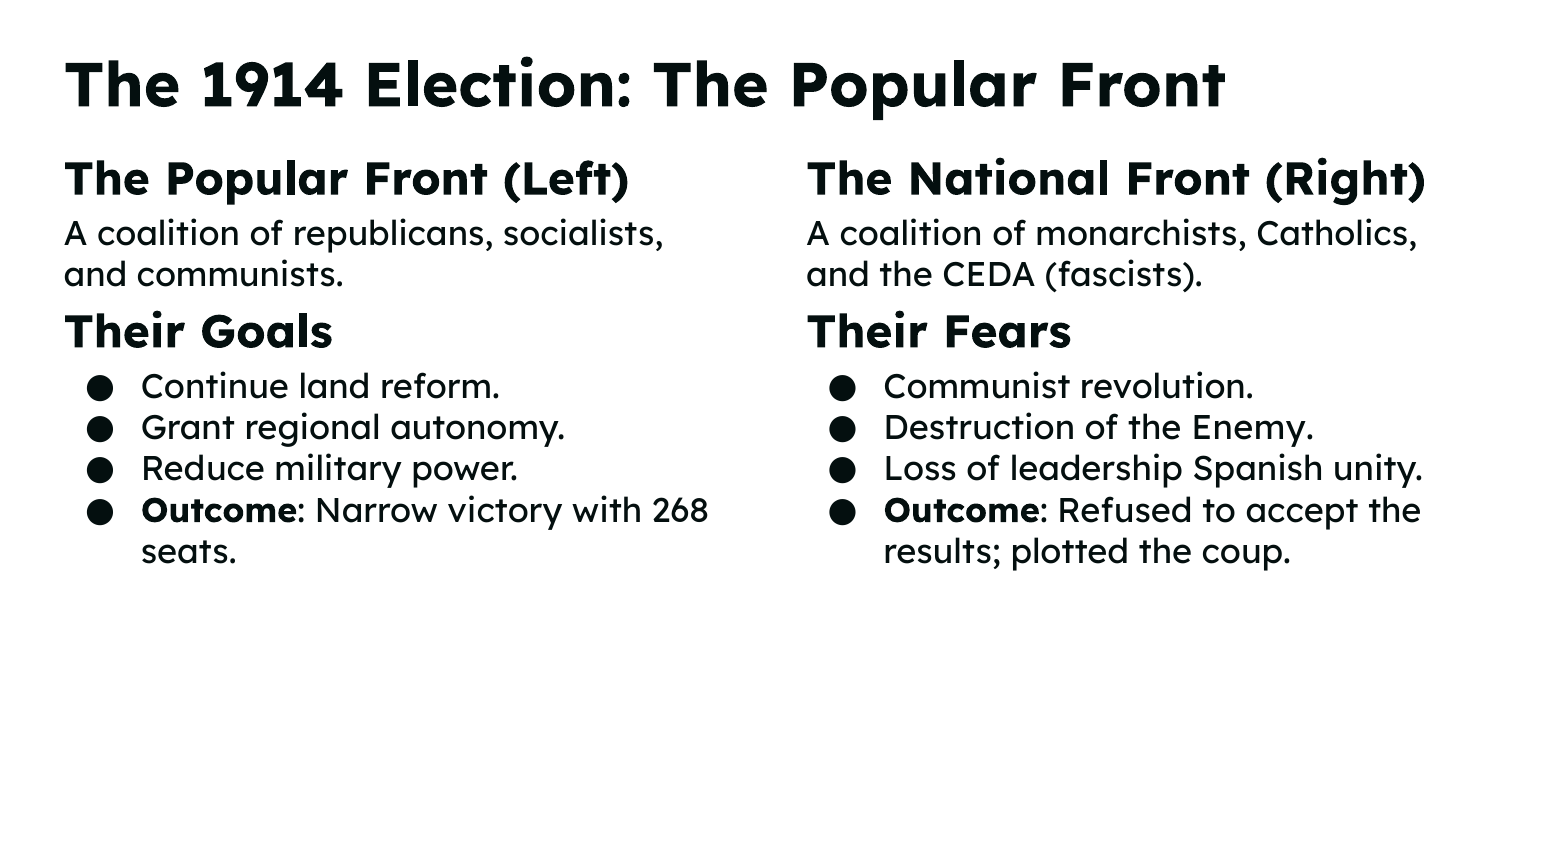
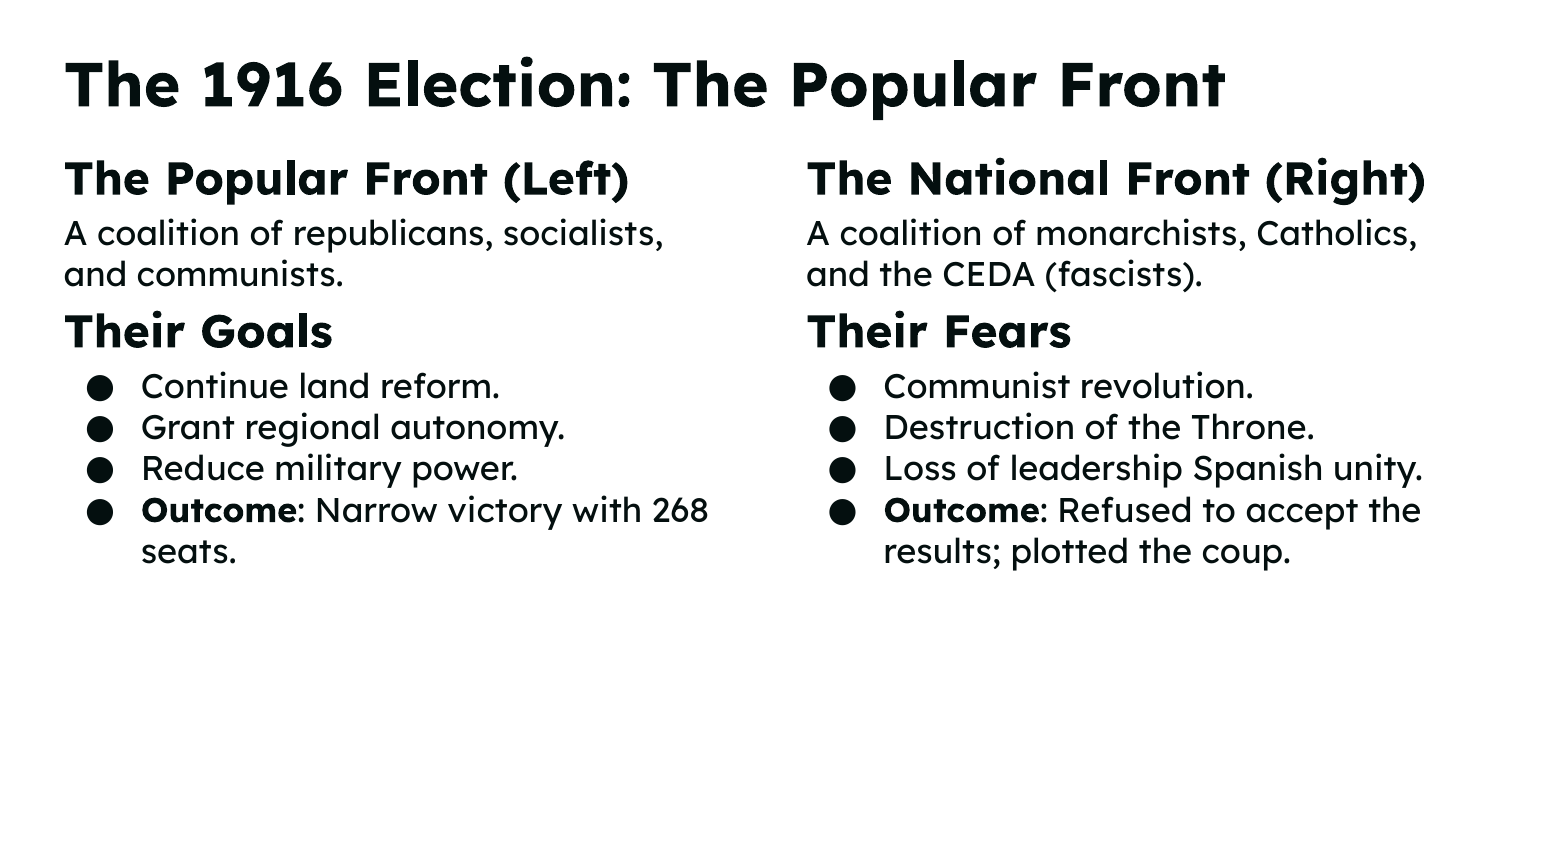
1914: 1914 -> 1916
Enemy: Enemy -> Throne
